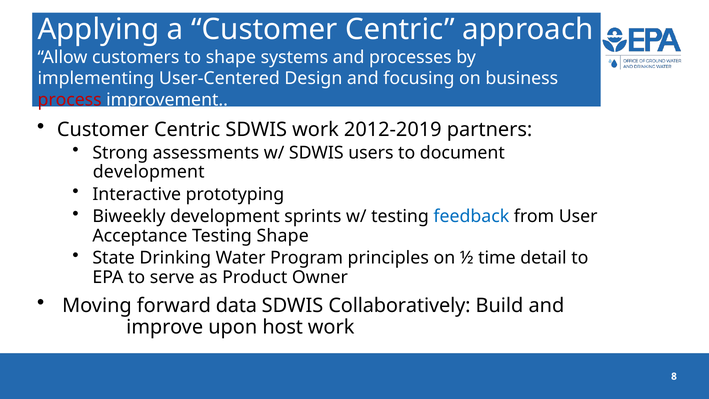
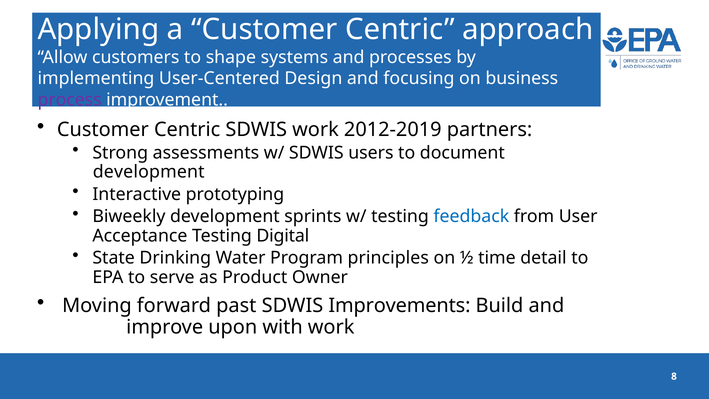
process colour: red -> purple
Testing Shape: Shape -> Digital
data: data -> past
Collaboratively: Collaboratively -> Improvements
host: host -> with
